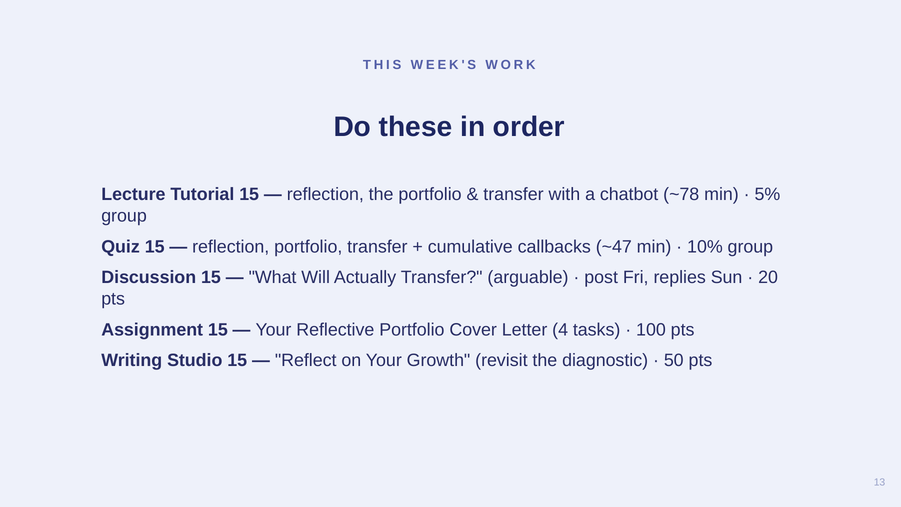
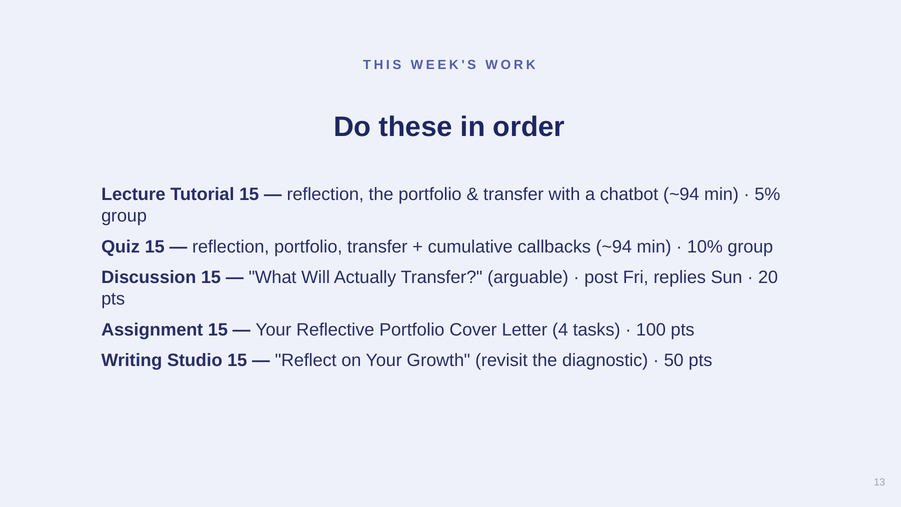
chatbot ~78: ~78 -> ~94
callbacks ~47: ~47 -> ~94
